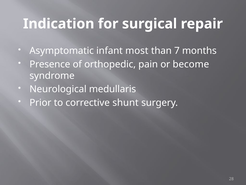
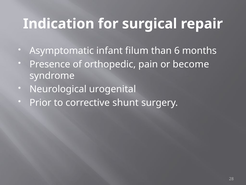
most: most -> filum
7: 7 -> 6
medullaris: medullaris -> urogenital
